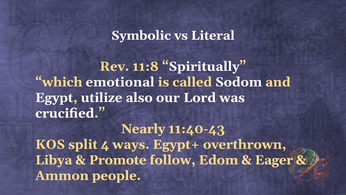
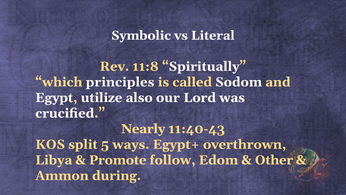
emotional: emotional -> principles
4: 4 -> 5
Eager: Eager -> Other
people: people -> during
